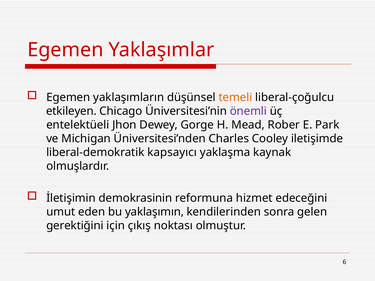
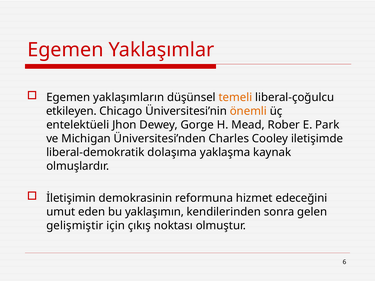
önemli colour: purple -> orange
kapsayıcı: kapsayıcı -> dolaşıma
gerektiğini: gerektiğini -> gelişmiştir
